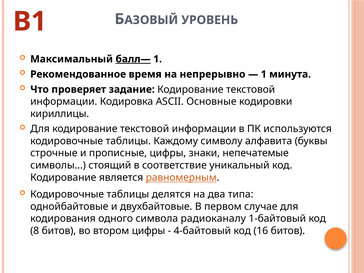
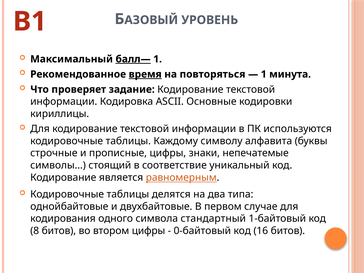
время underline: none -> present
непрерывно: непрерывно -> повторяться
радиоканалу: радиоканалу -> стандартный
4-байтовый: 4-байтовый -> 0-байтовый
